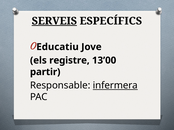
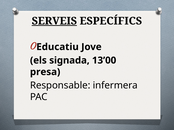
registre: registre -> signada
partir: partir -> presa
infermera underline: present -> none
